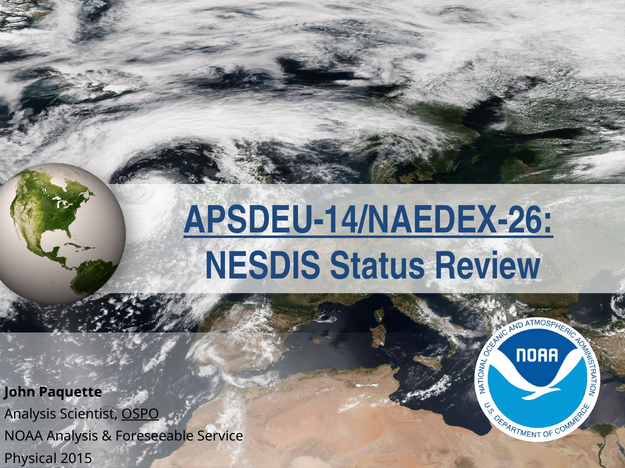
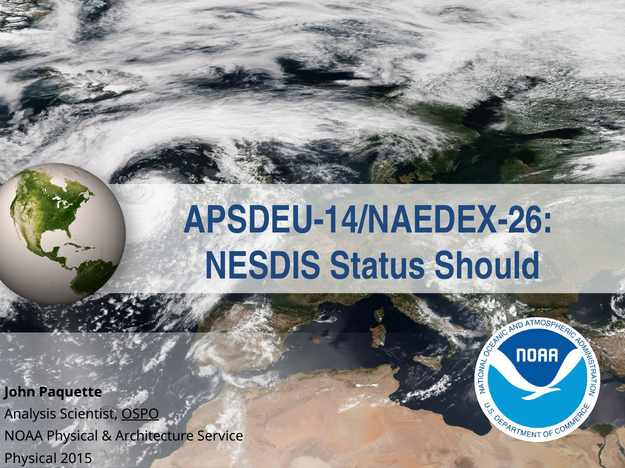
APSDEU-14/NAEDEX-26 underline: present -> none
Review: Review -> Should
NOAA Analysis: Analysis -> Physical
Foreseeable: Foreseeable -> Architecture
